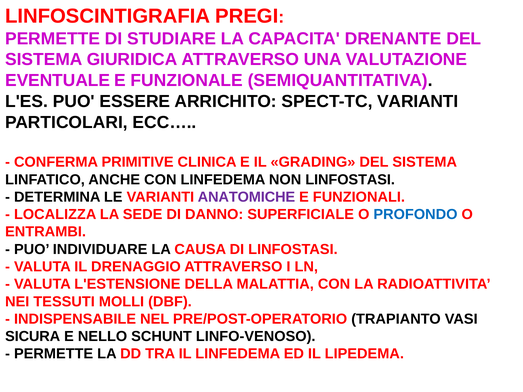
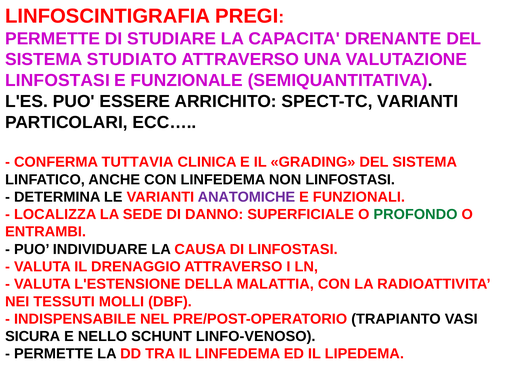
GIURIDICA: GIURIDICA -> STUDIATO
EVENTUALE at (58, 80): EVENTUALE -> LINFOSTASI
PRIMITIVE: PRIMITIVE -> TUTTAVIA
PROFONDO colour: blue -> green
